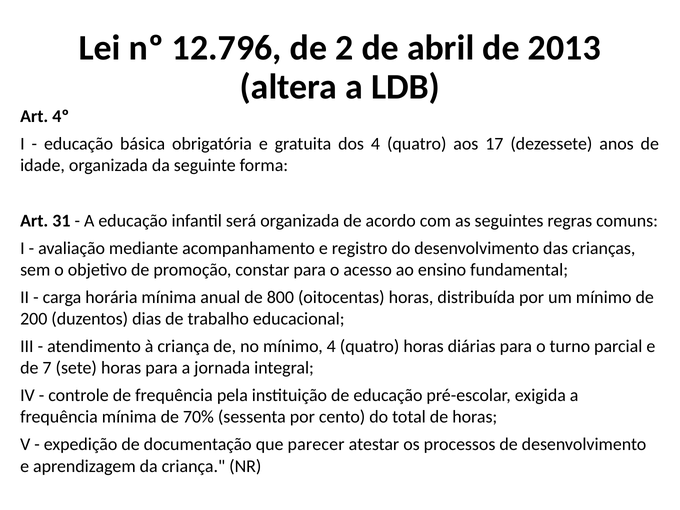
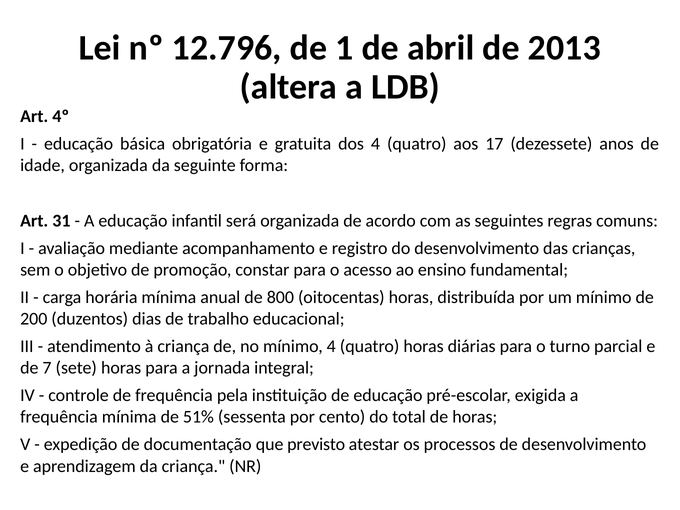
2: 2 -> 1
70%: 70% -> 51%
parecer: parecer -> previsto
